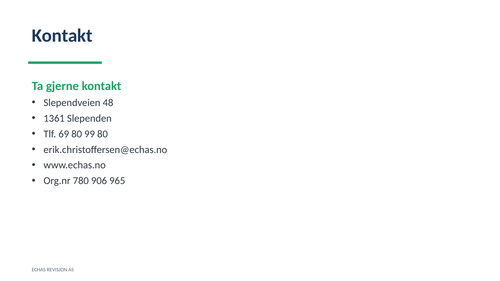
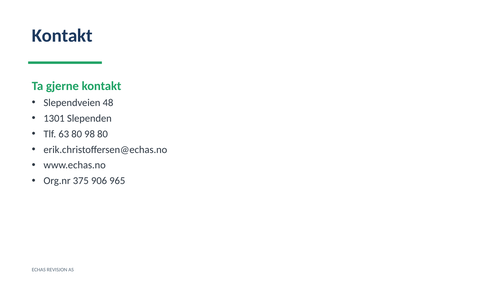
1361: 1361 -> 1301
69: 69 -> 63
99: 99 -> 98
780: 780 -> 375
